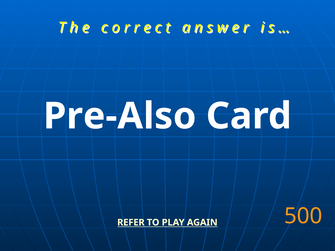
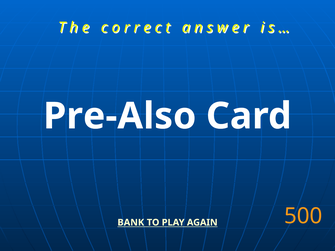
REFER: REFER -> BANK
